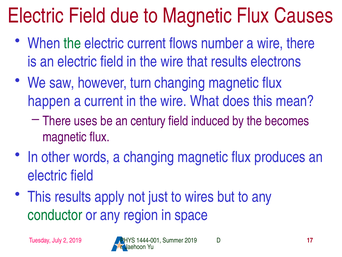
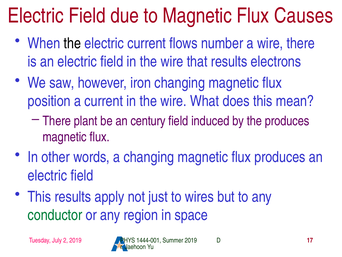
the at (72, 43) colour: green -> black
turn: turn -> iron
happen: happen -> position
uses: uses -> plant
the becomes: becomes -> produces
